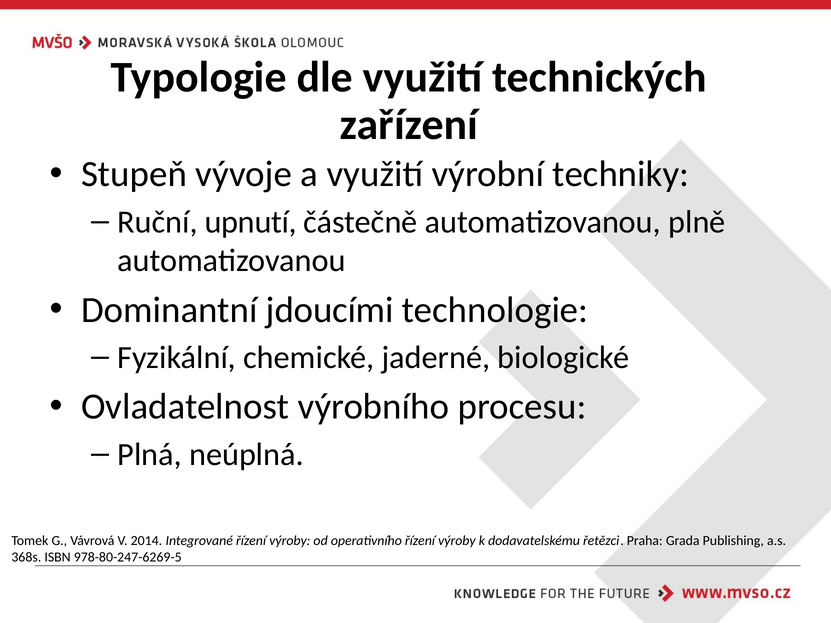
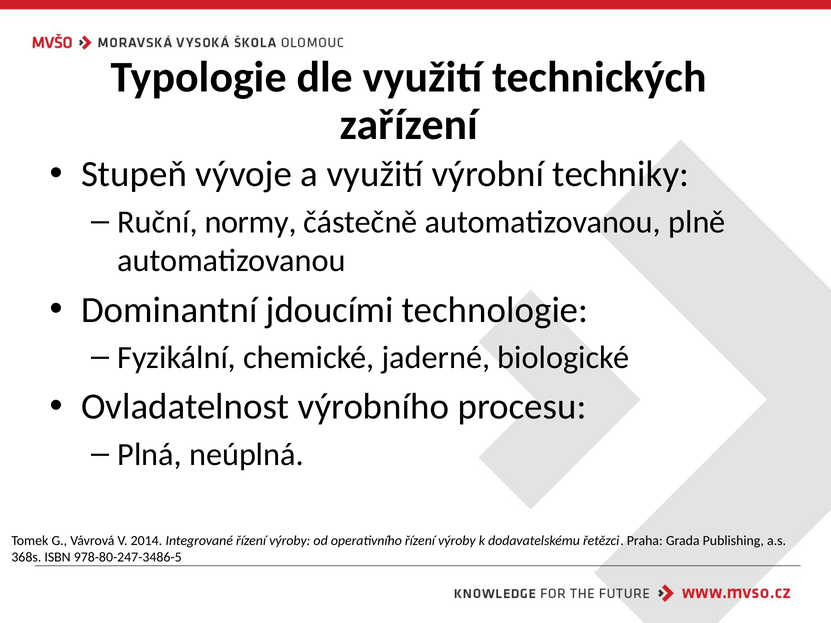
upnutí: upnutí -> normy
978-80-247-6269-5: 978-80-247-6269-5 -> 978-80-247-3486-5
